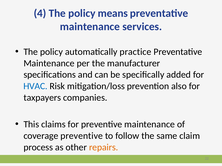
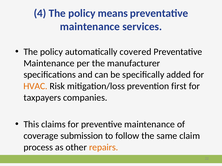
practice: practice -> covered
HVAC colour: blue -> orange
also: also -> first
coverage preventive: preventive -> submission
